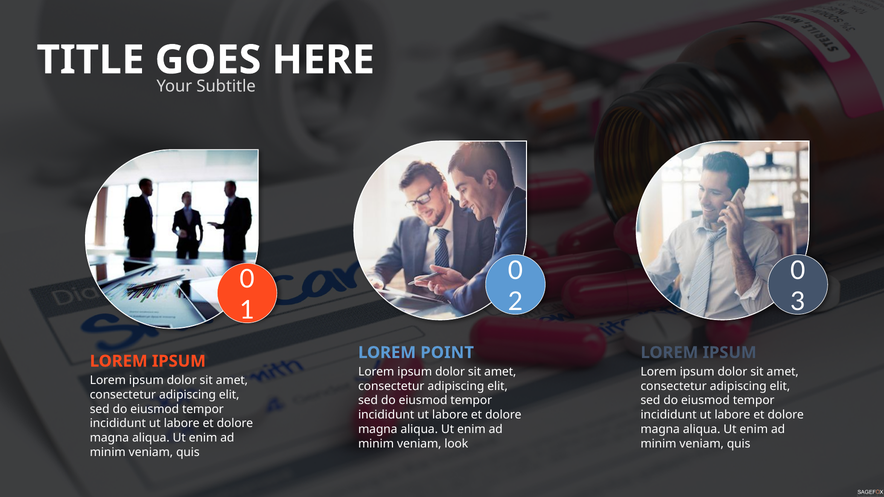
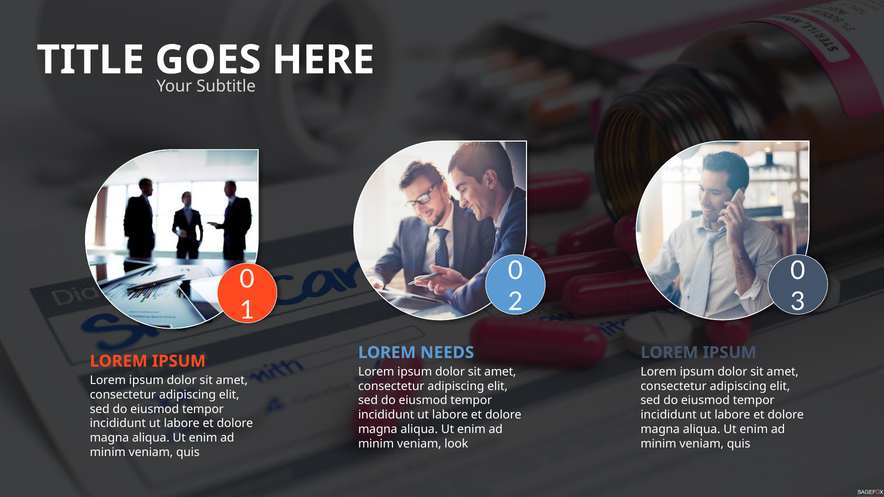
POINT: POINT -> NEEDS
